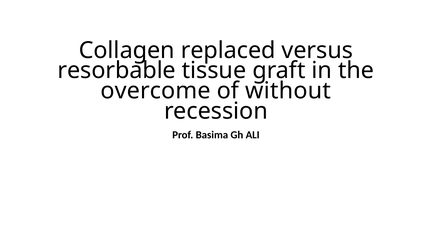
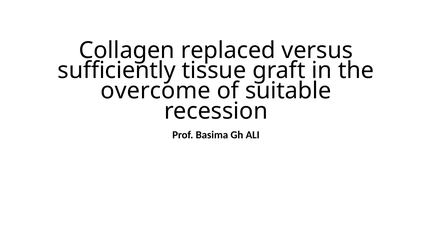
resorbable: resorbable -> sufficiently
without: without -> suitable
